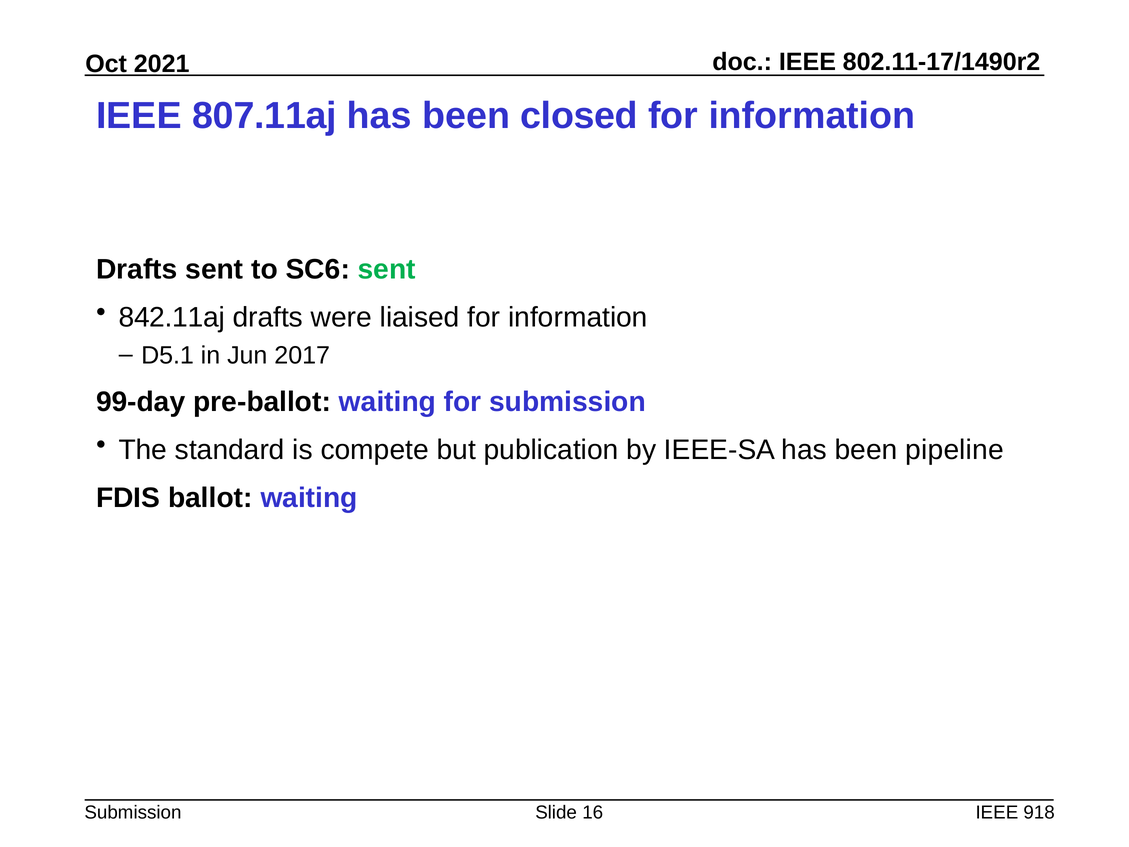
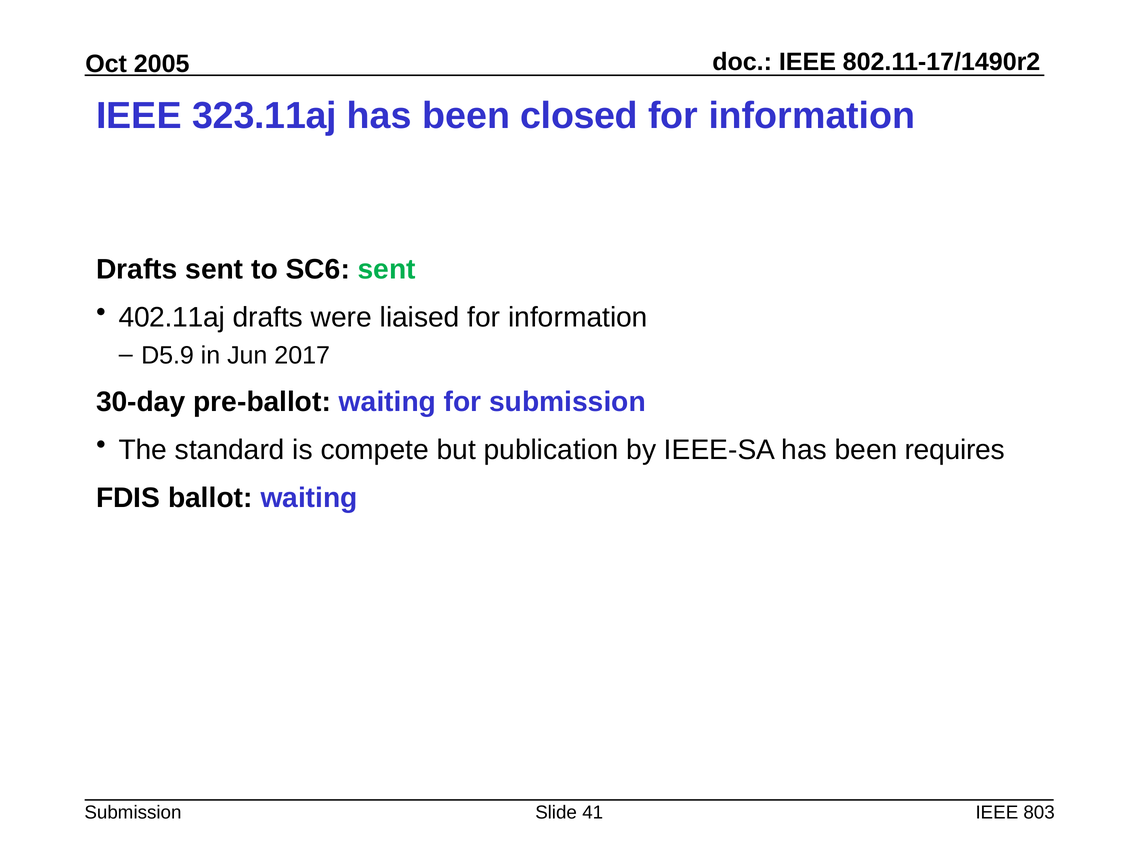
2021: 2021 -> 2005
807.11aj: 807.11aj -> 323.11aj
842.11aj: 842.11aj -> 402.11aj
D5.1: D5.1 -> D5.9
99-day: 99-day -> 30-day
pipeline: pipeline -> requires
16: 16 -> 41
918: 918 -> 803
